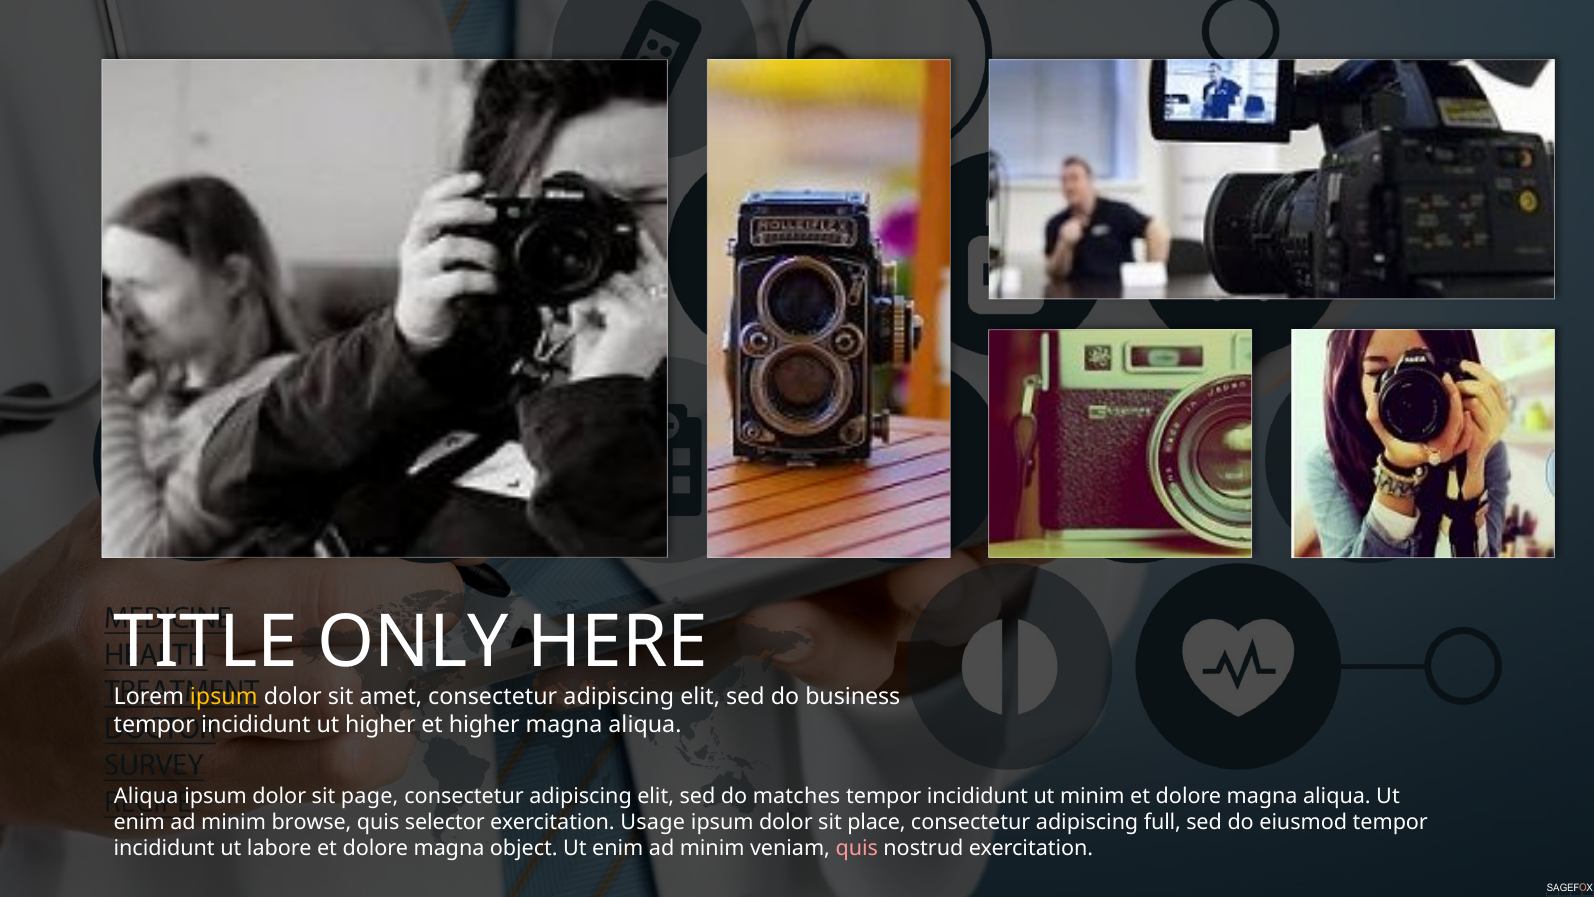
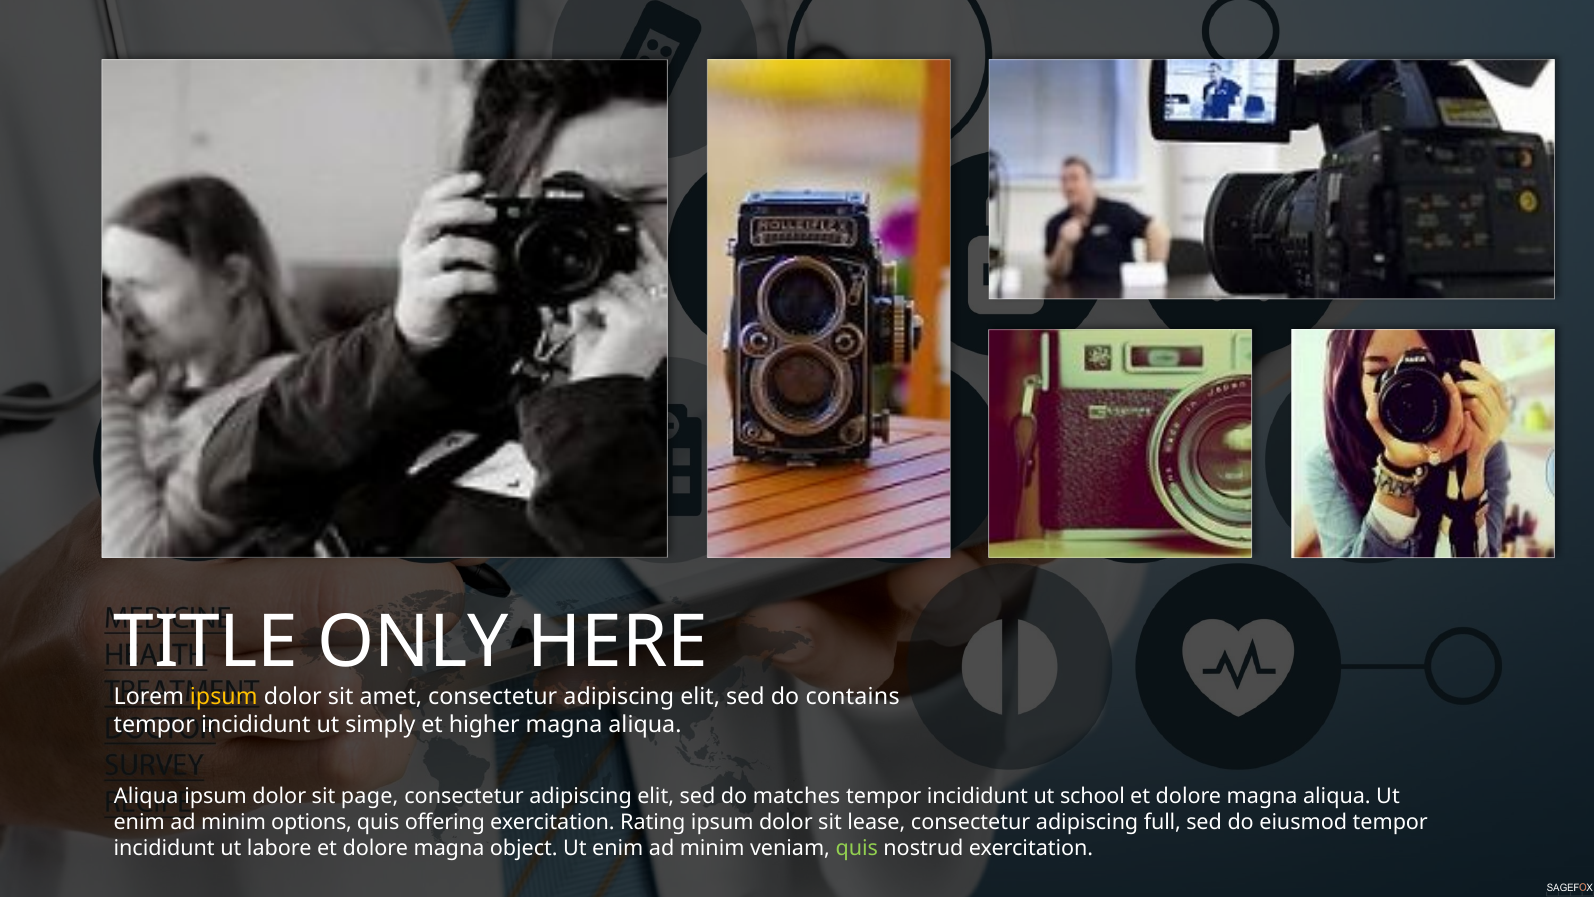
business: business -> contains
ut higher: higher -> simply
ut minim: minim -> school
browse: browse -> options
selector: selector -> offering
Usage: Usage -> Rating
place: place -> lease
quis at (857, 848) colour: pink -> light green
